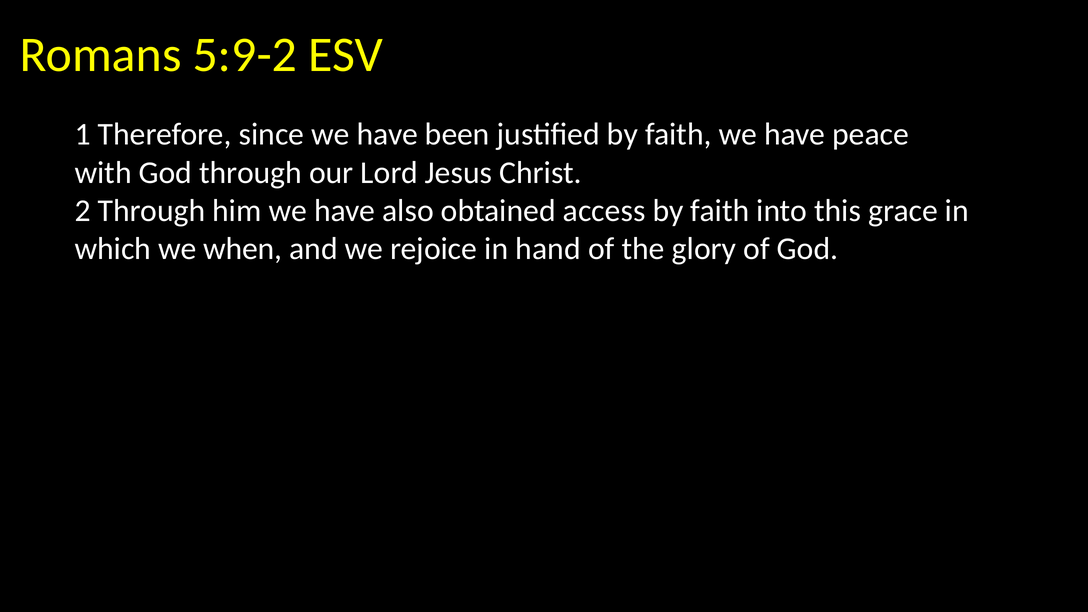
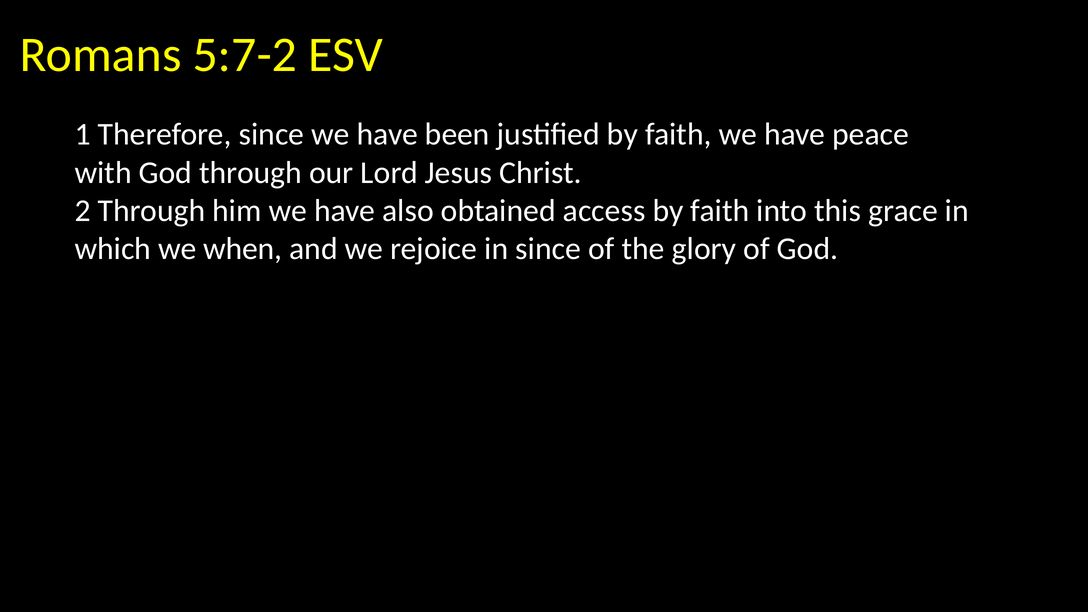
5:9-2: 5:9-2 -> 5:7-2
in hand: hand -> since
